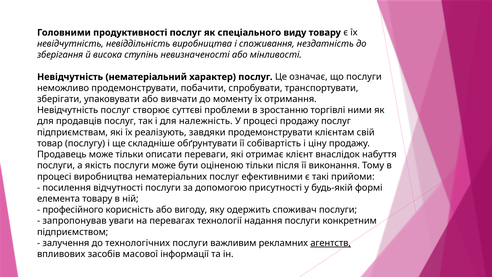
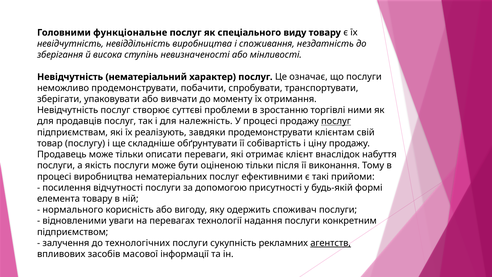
продуктивності: продуктивності -> функціональне
послуг at (336, 121) underline: none -> present
професійного: професійного -> нормального
запропонував: запропонував -> відновленими
важливим: важливим -> сукупність
